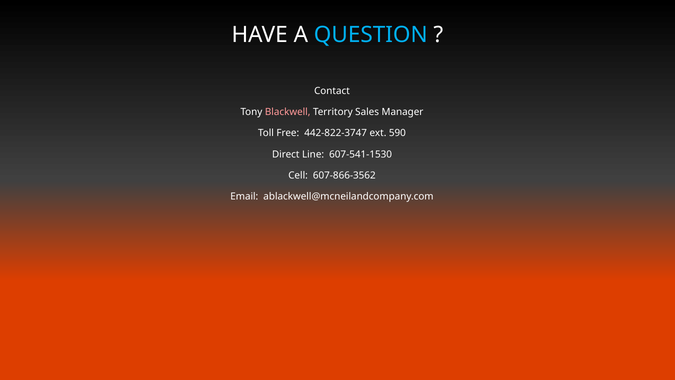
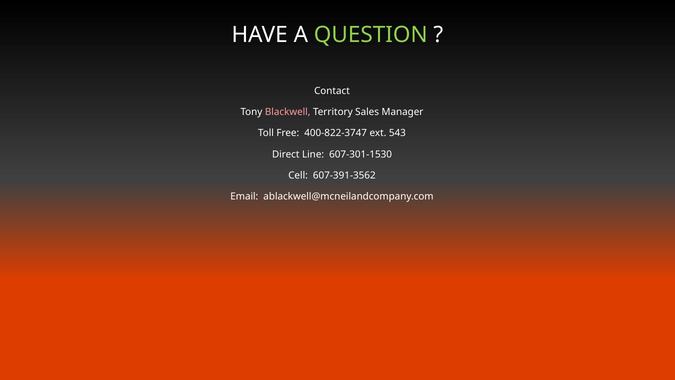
QUESTION colour: light blue -> light green
442-822-3747: 442-822-3747 -> 400-822-3747
590: 590 -> 543
607-541-1530: 607-541-1530 -> 607-301-1530
607-866-3562: 607-866-3562 -> 607-391-3562
